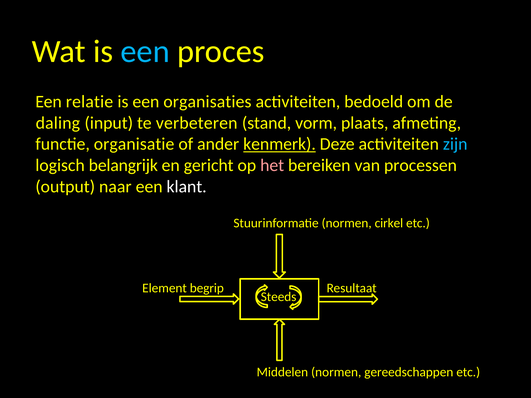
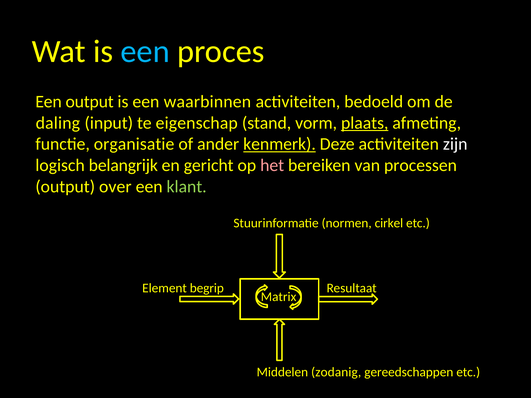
Een relatie: relatie -> output
organisaties: organisaties -> waarbinnen
verbeteren: verbeteren -> eigenschap
plaats underline: none -> present
zijn colour: light blue -> white
naar: naar -> over
klant colour: white -> light green
Steeds: Steeds -> Matrix
Middelen normen: normen -> zodanig
